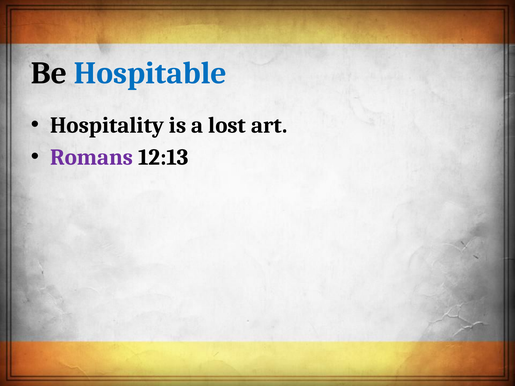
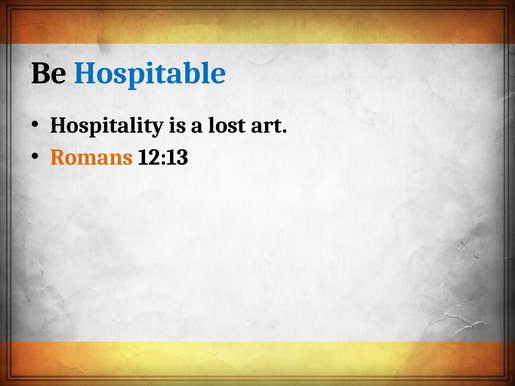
Romans colour: purple -> orange
